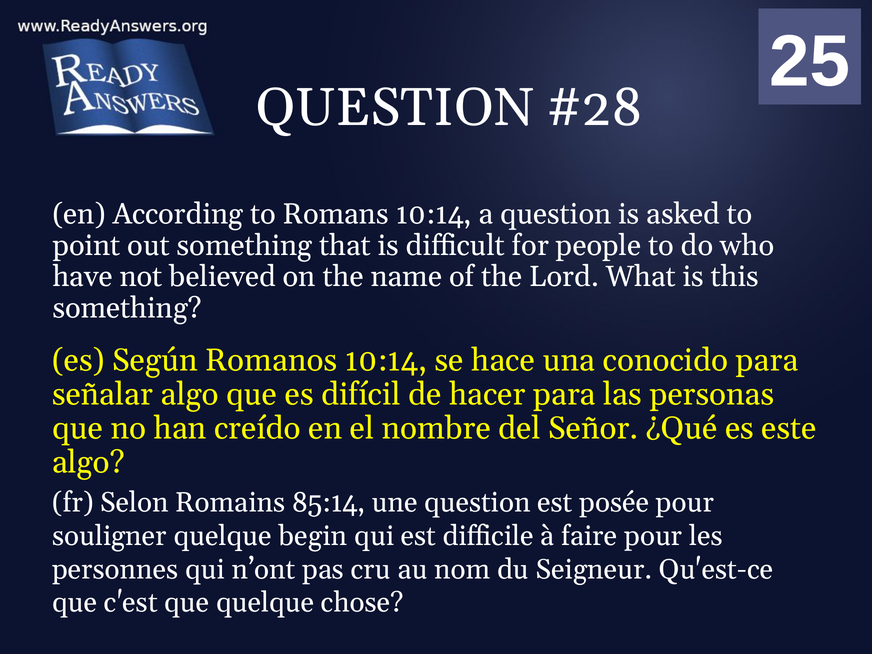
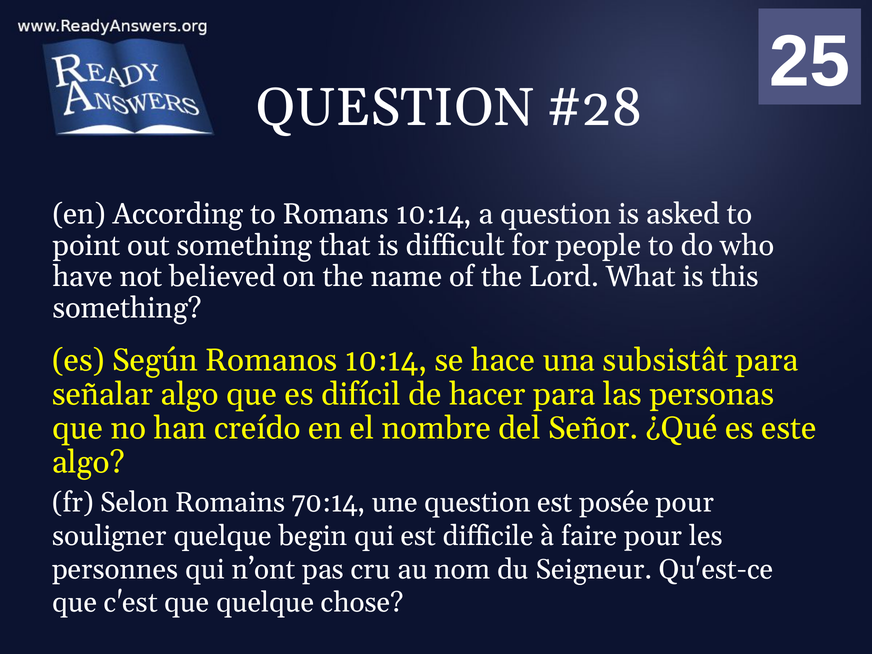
conocido: conocido -> subsistât
85:14: 85:14 -> 70:14
